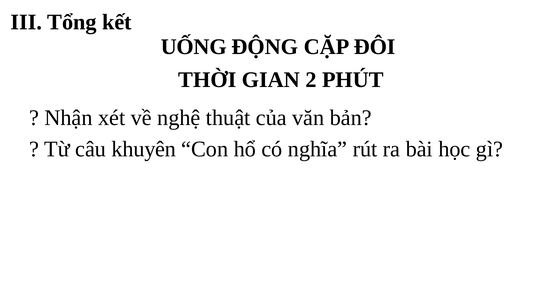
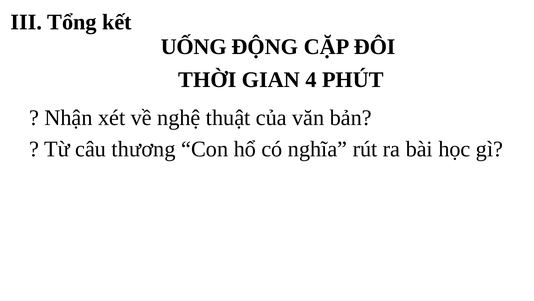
2: 2 -> 4
khuyên: khuyên -> thương
